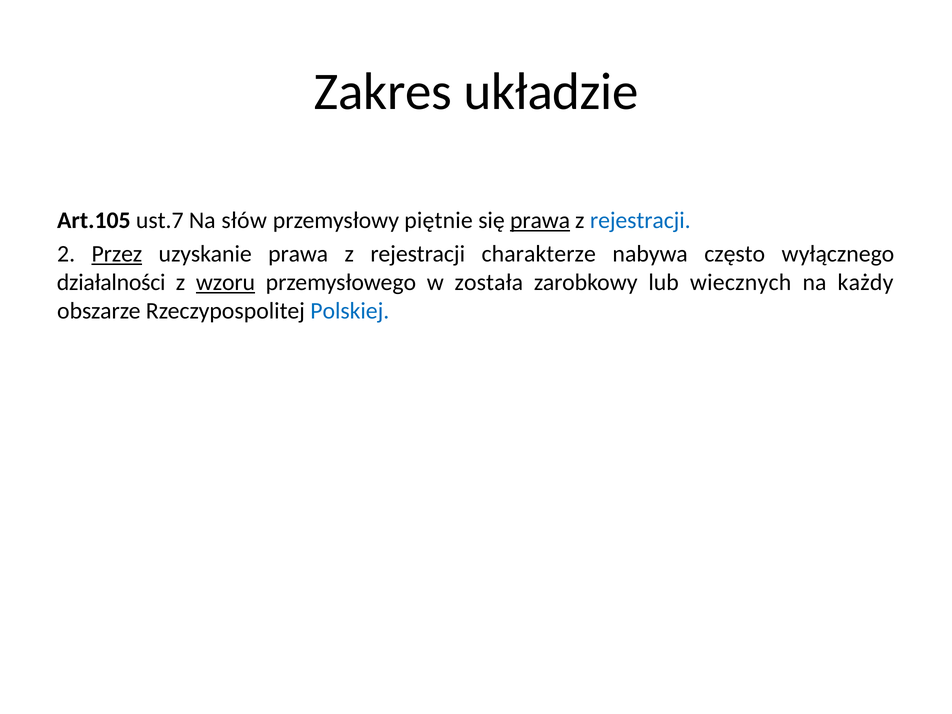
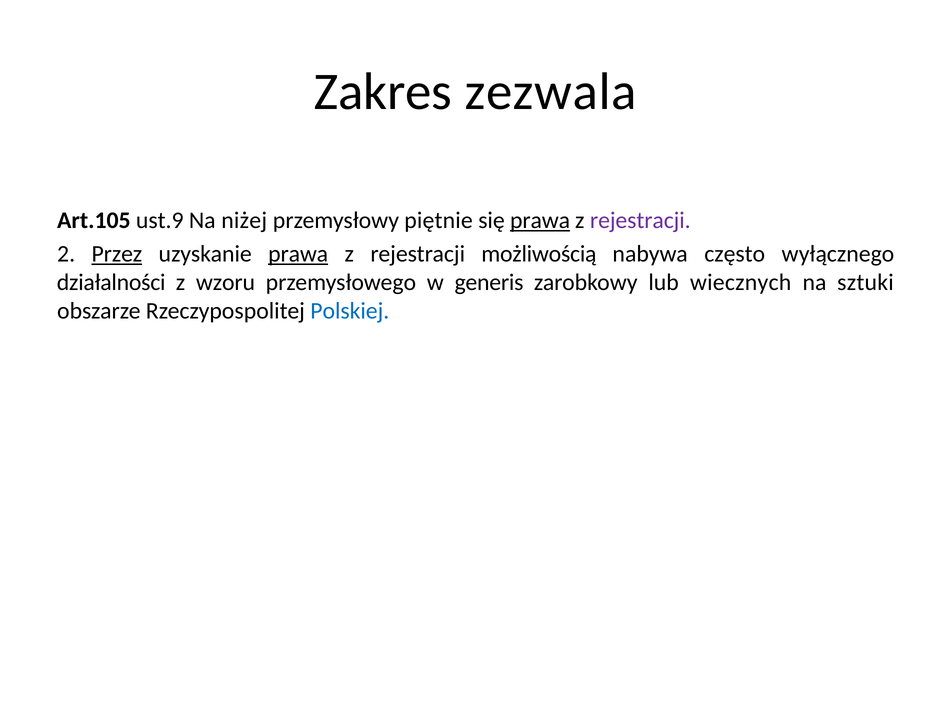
układzie: układzie -> zezwala
ust.7: ust.7 -> ust.9
słów: słów -> niżej
rejestracji at (640, 221) colour: blue -> purple
prawa at (298, 254) underline: none -> present
charakterze: charakterze -> możliwością
wzoru underline: present -> none
została: została -> generis
każdy: każdy -> sztuki
